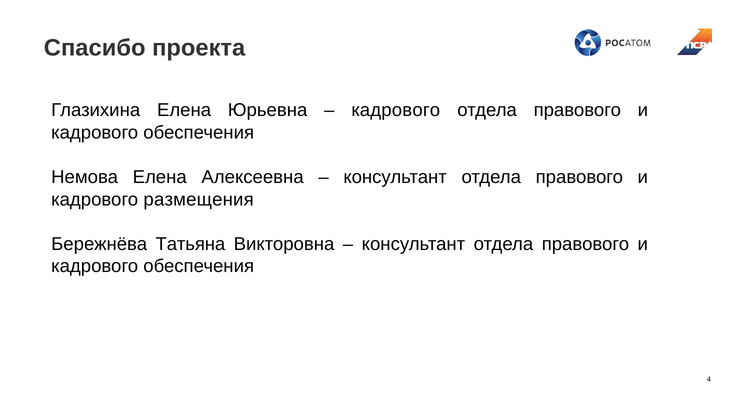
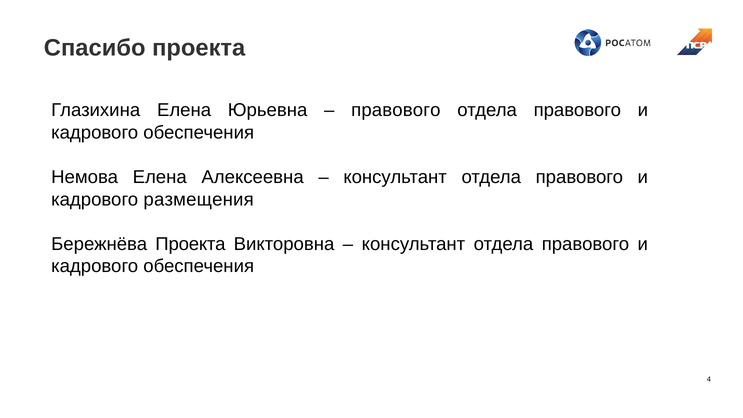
кадрового at (396, 110): кадрового -> правового
Бережнёва Татьяна: Татьяна -> Проекта
